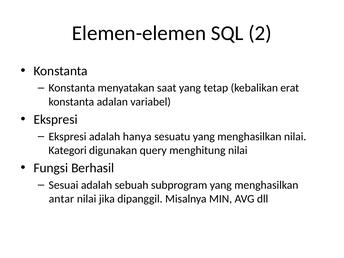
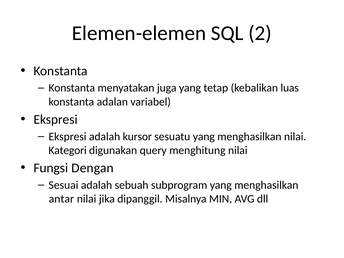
saat: saat -> juga
erat: erat -> luas
hanya: hanya -> kursor
Berhasil: Berhasil -> Dengan
